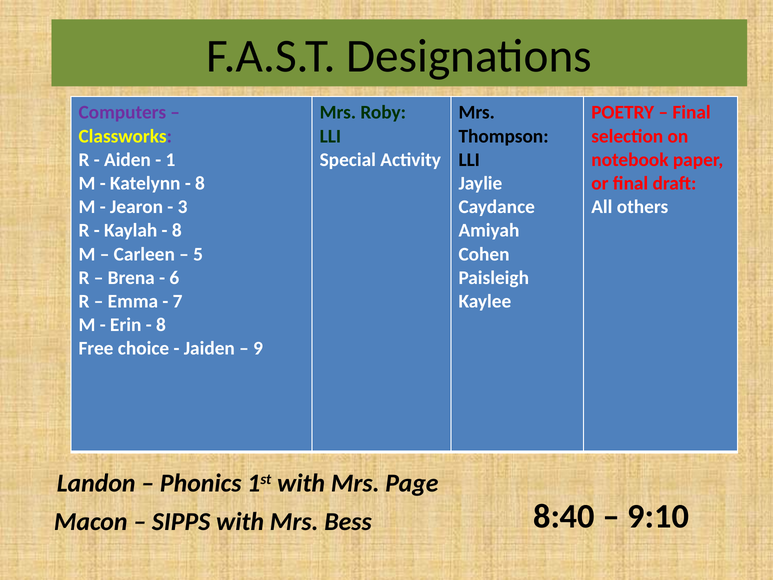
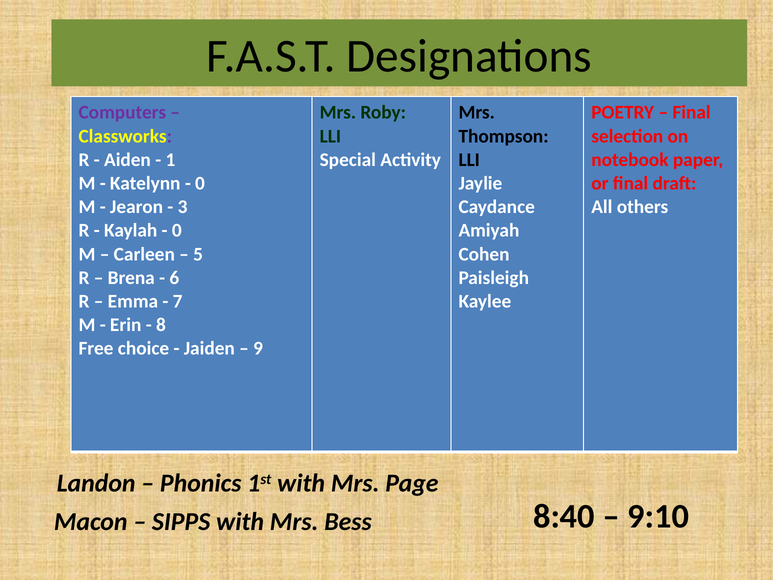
8 at (200, 183): 8 -> 0
8 at (177, 230): 8 -> 0
